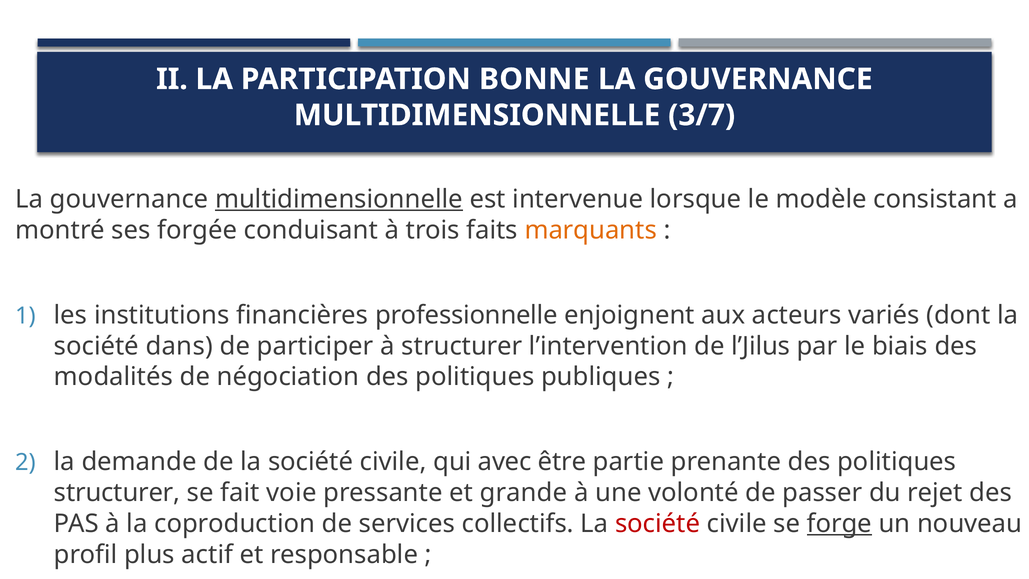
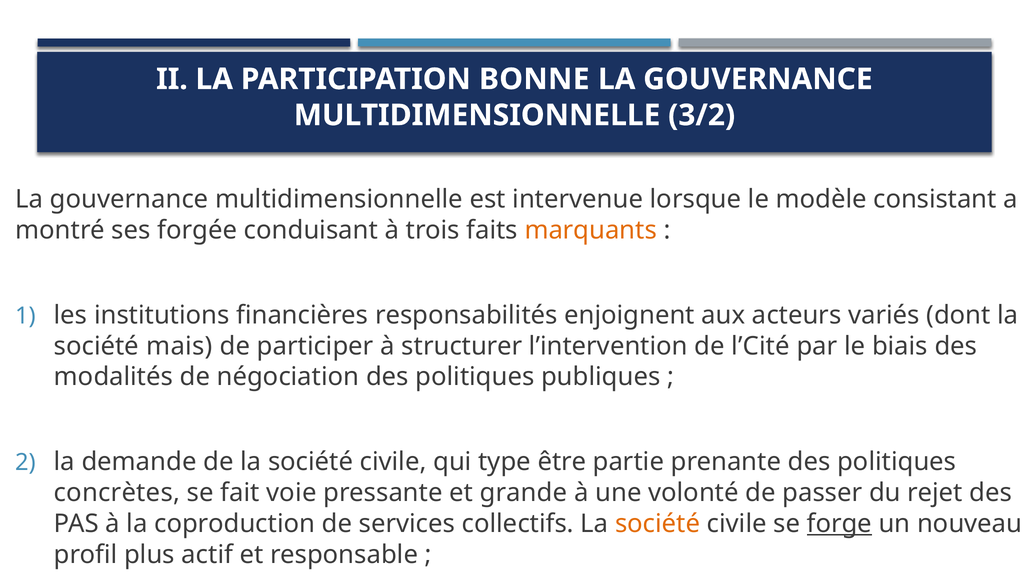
3/7: 3/7 -> 3/2
multidimensionnelle at (339, 199) underline: present -> none
professionnelle: professionnelle -> responsabilités
dans: dans -> mais
l’Jilus: l’Jilus -> l’Cité
avec: avec -> type
structurer at (117, 493): structurer -> concrètes
société at (658, 523) colour: red -> orange
